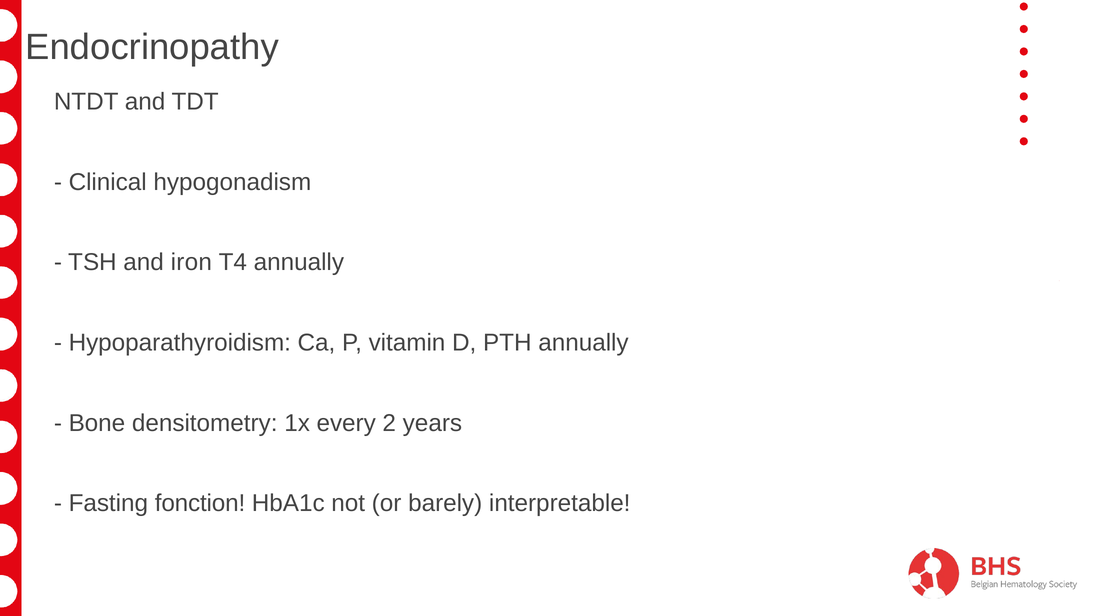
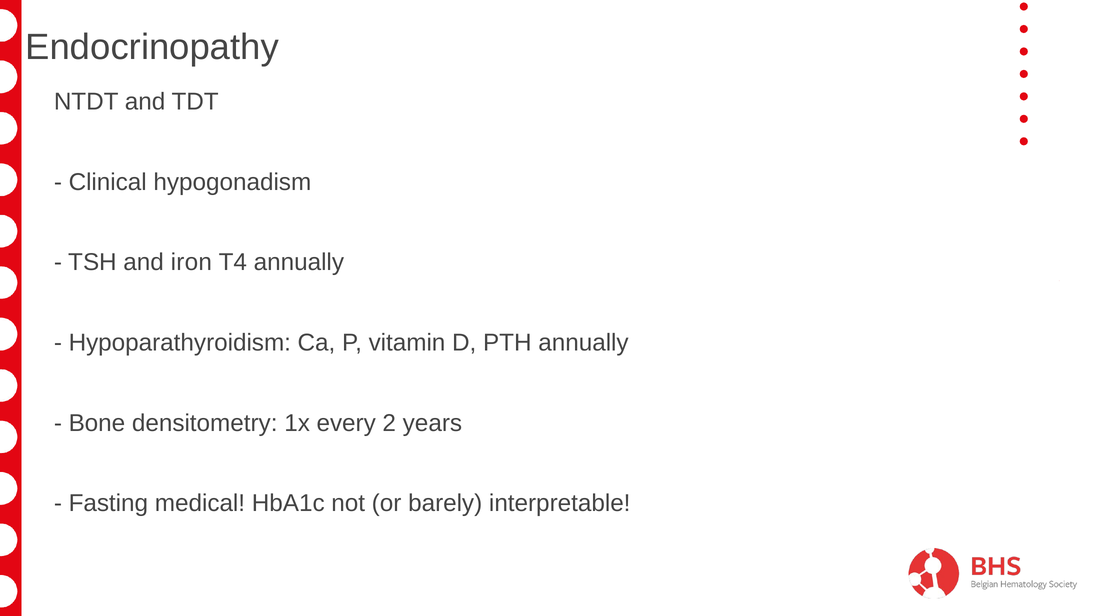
fonction: fonction -> medical
